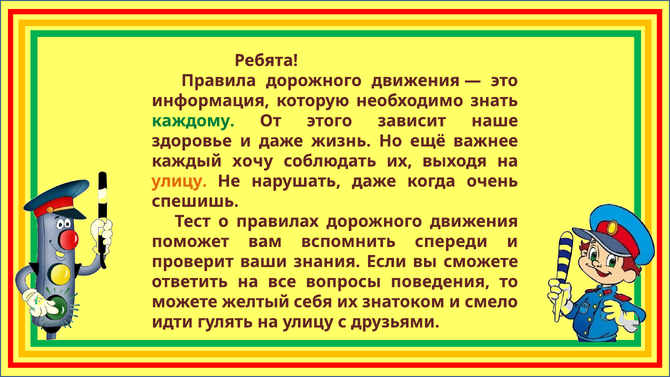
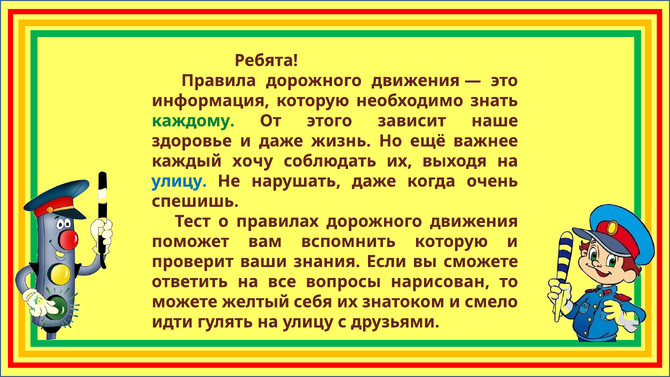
улицу at (179, 181) colour: orange -> blue
вспомнить спереди: спереди -> которую
поведения: поведения -> нарисован
